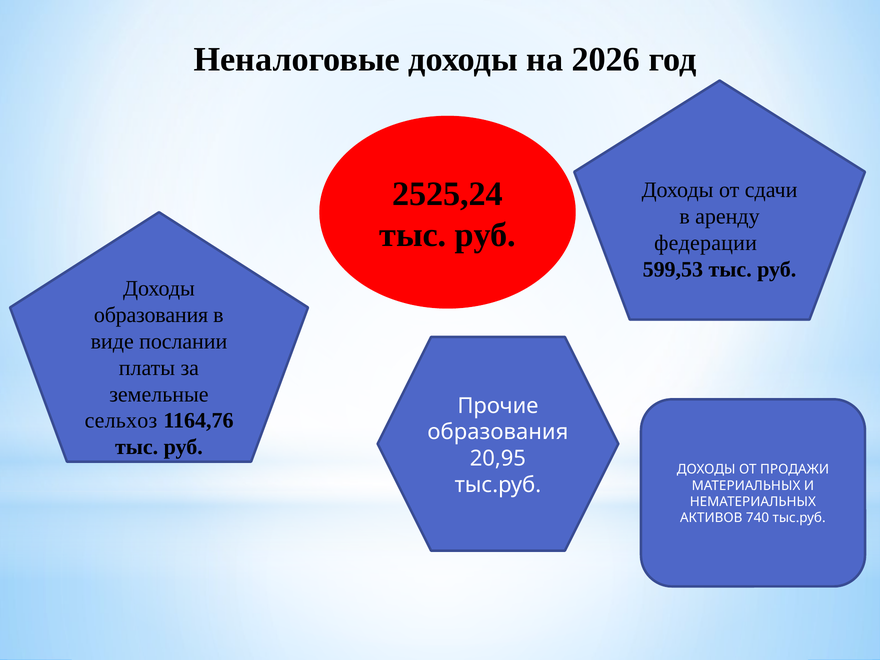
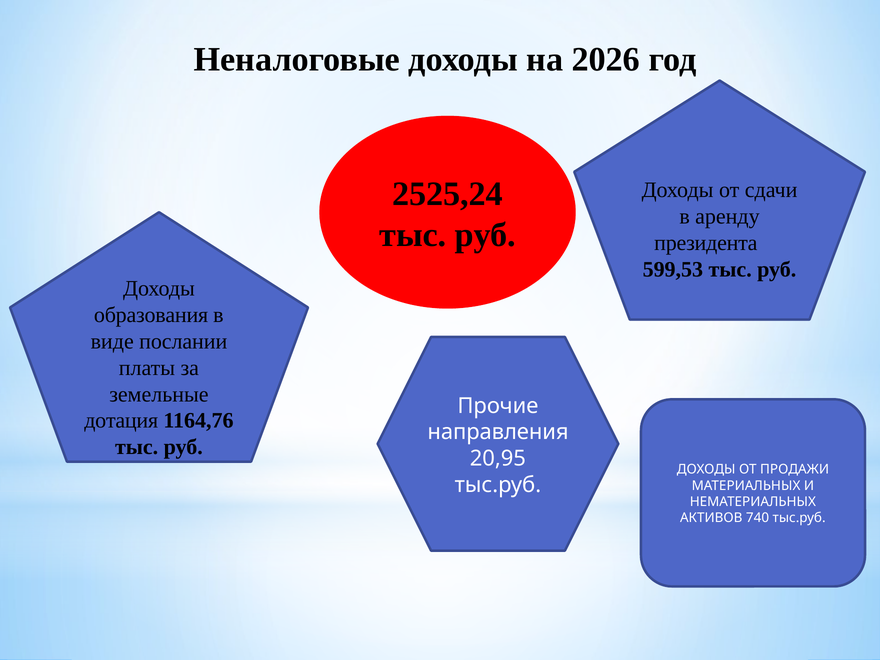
федерации: федерации -> президента
сельхоз: сельхоз -> дотация
образования at (498, 432): образования -> направления
